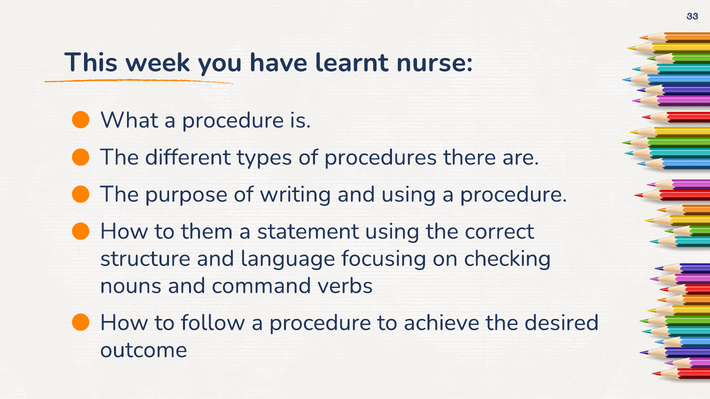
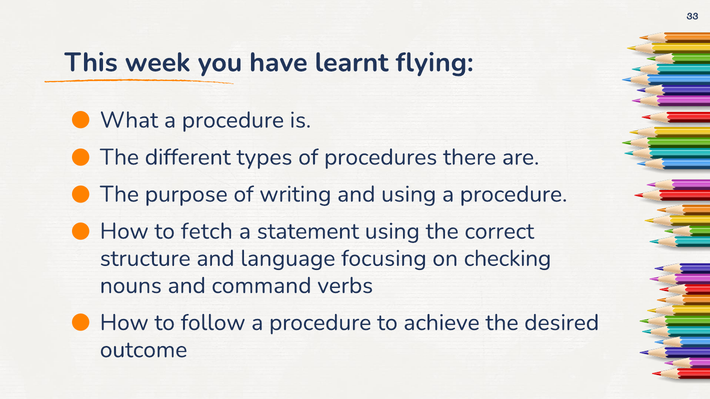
nurse: nurse -> flying
them: them -> fetch
